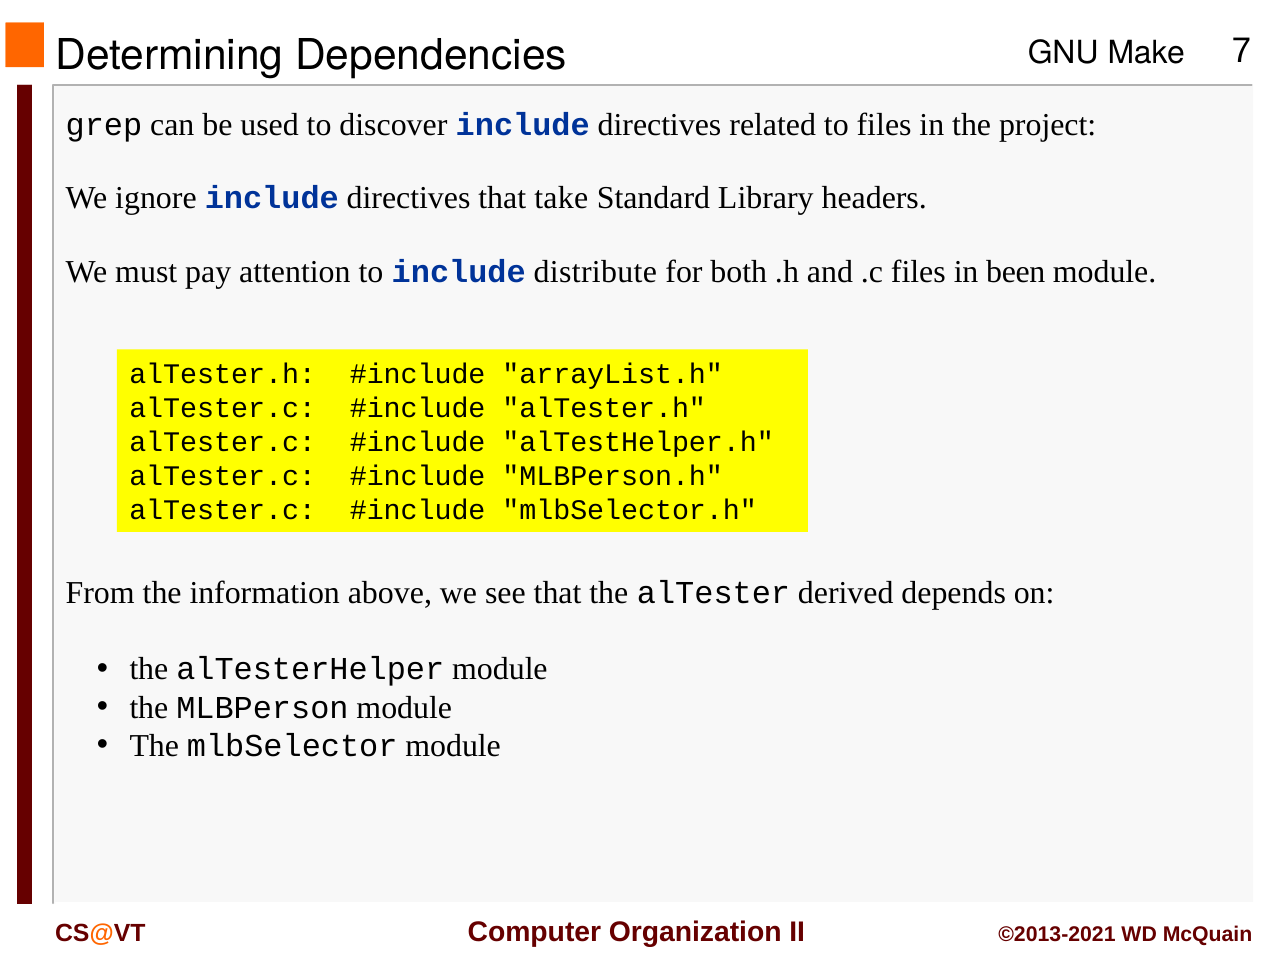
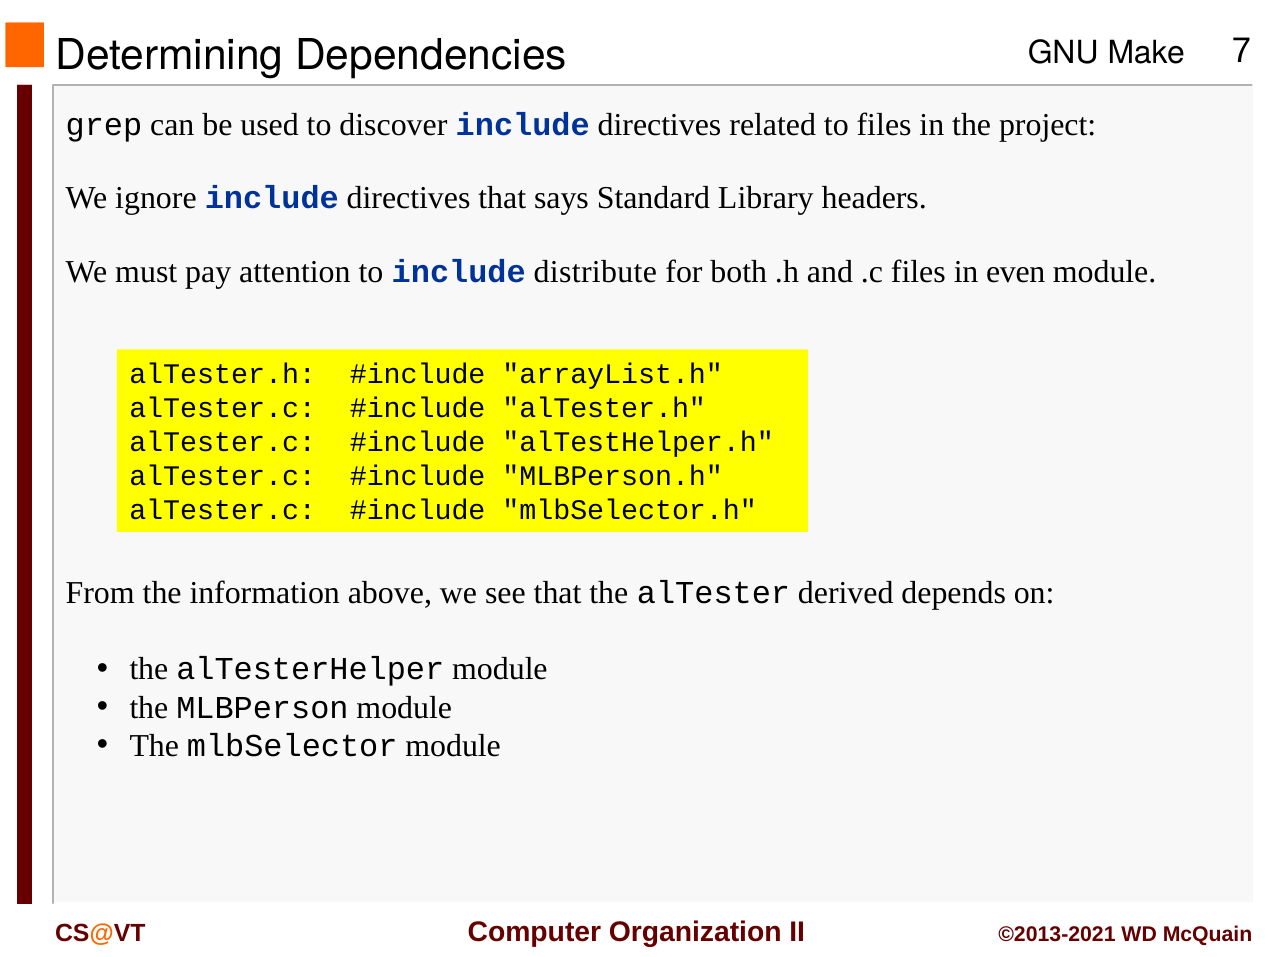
take: take -> says
been: been -> even
